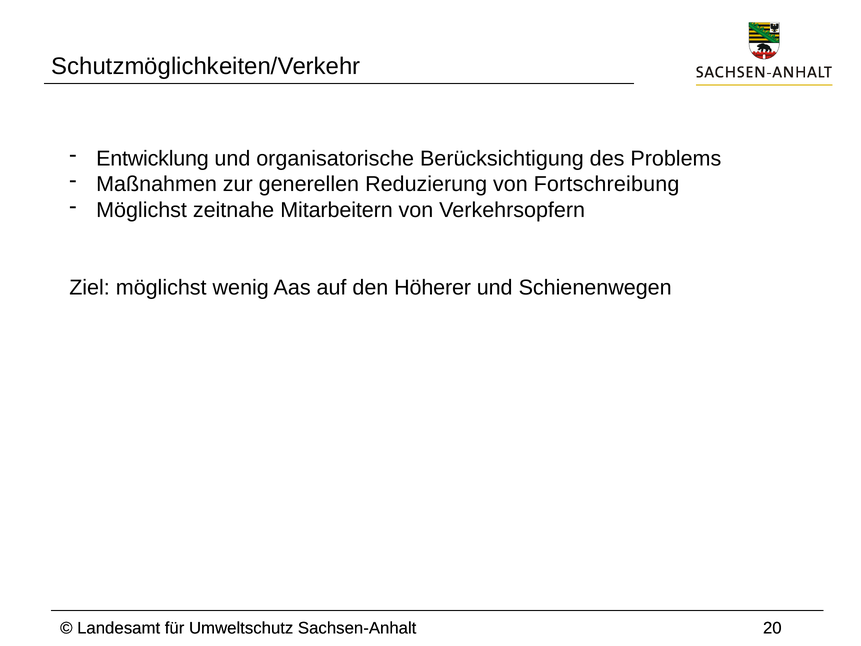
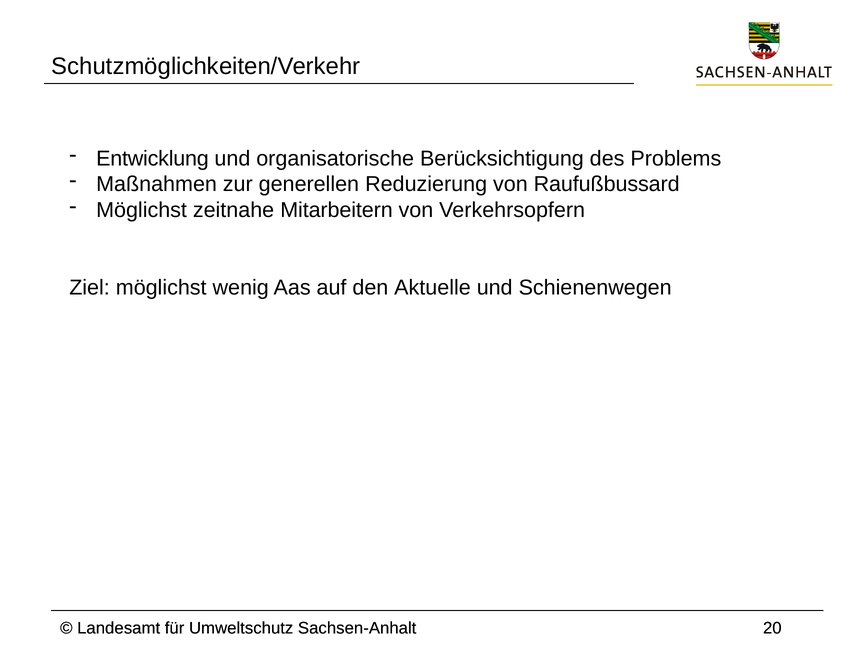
Fortschreibung: Fortschreibung -> Raufußbussard
Höherer: Höherer -> Aktuelle
